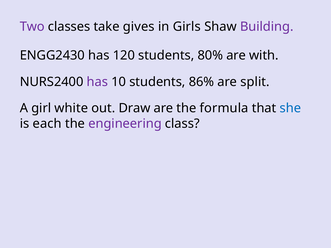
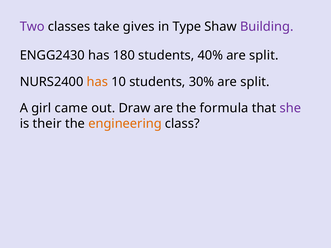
Girls: Girls -> Type
120: 120 -> 180
80%: 80% -> 40%
with at (264, 56): with -> split
has at (97, 82) colour: purple -> orange
86%: 86% -> 30%
white: white -> came
she colour: blue -> purple
each: each -> their
engineering colour: purple -> orange
